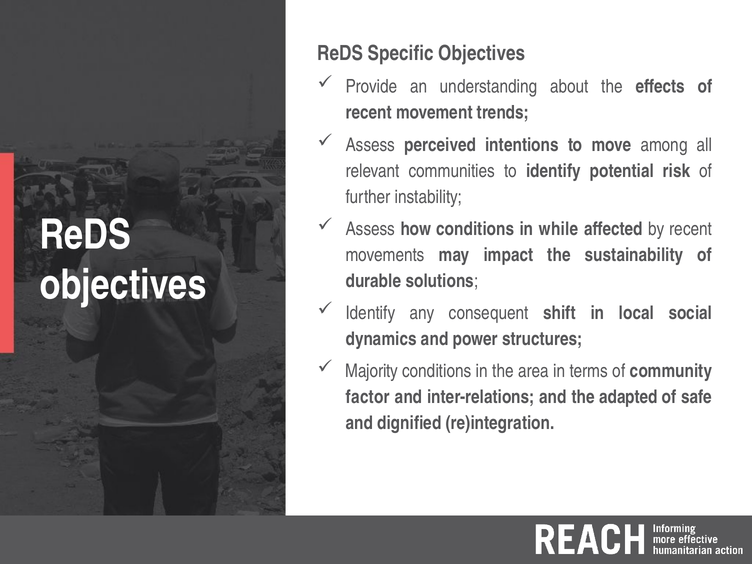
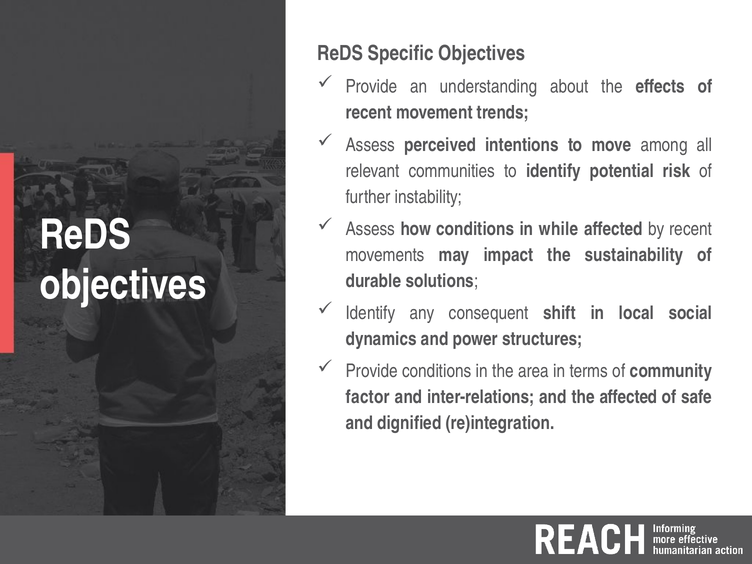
Majority at (372, 371): Majority -> Provide
the adapted: adapted -> affected
